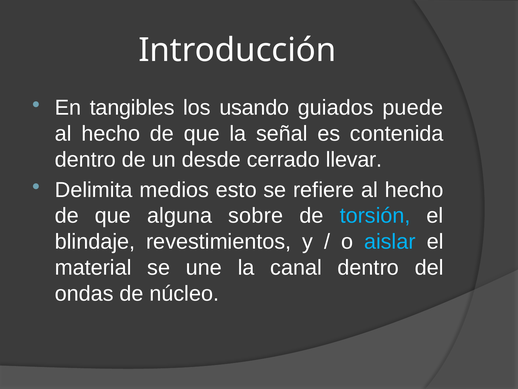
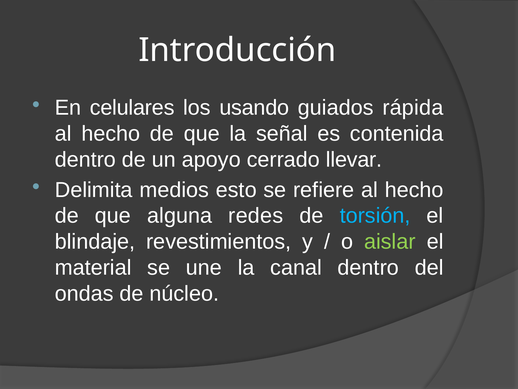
tangibles: tangibles -> celulares
puede: puede -> rápida
desde: desde -> apoyo
sobre: sobre -> redes
aislar colour: light blue -> light green
